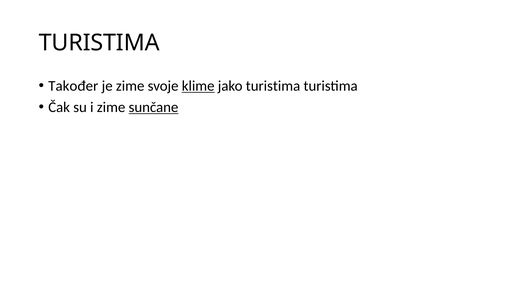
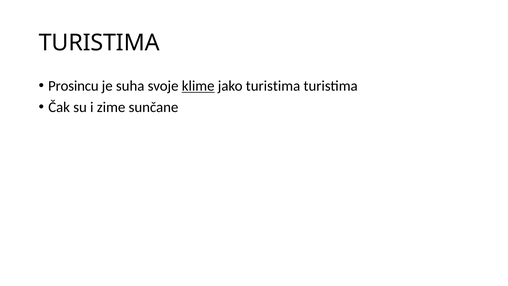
Također: Također -> Prosincu
je zime: zime -> suha
sunčane underline: present -> none
